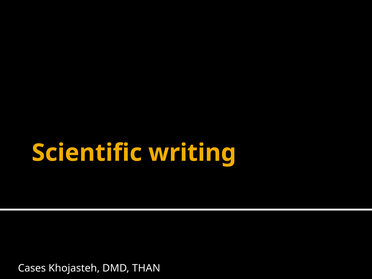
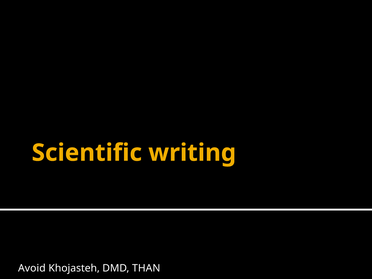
Cases: Cases -> Avoid
